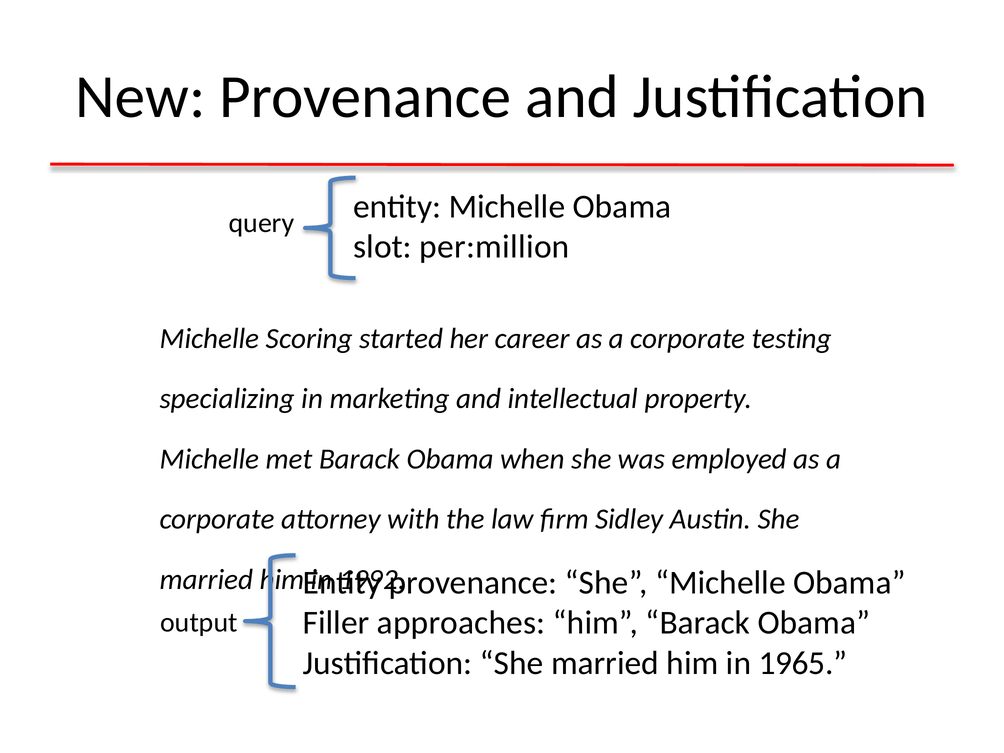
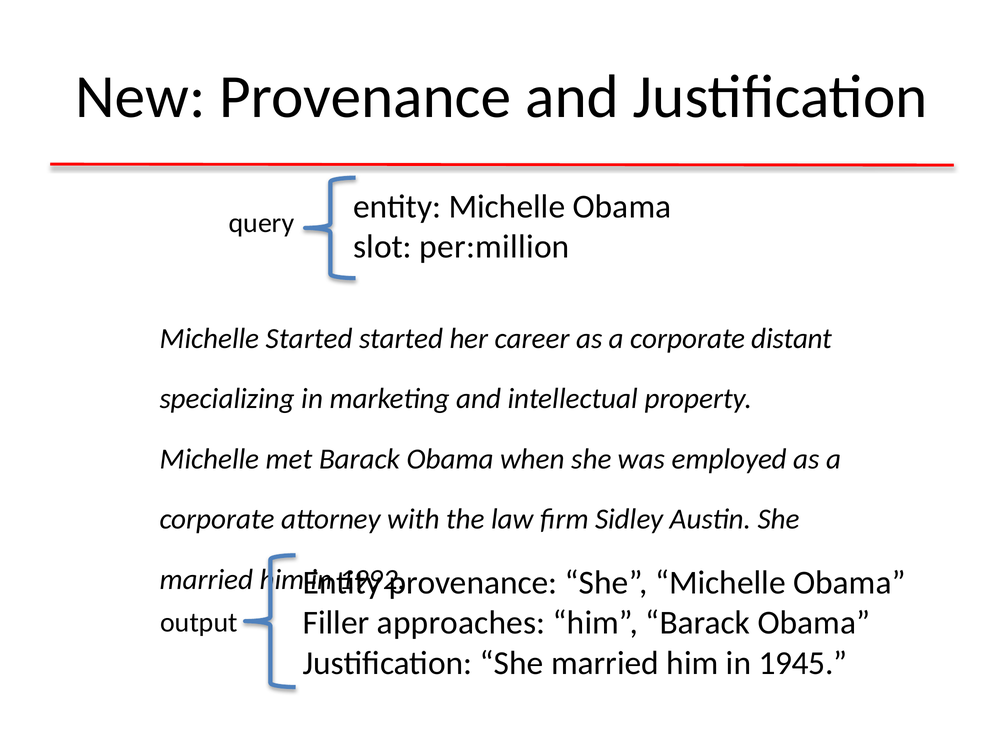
Michelle Scoring: Scoring -> Started
testing: testing -> distant
1965: 1965 -> 1945
